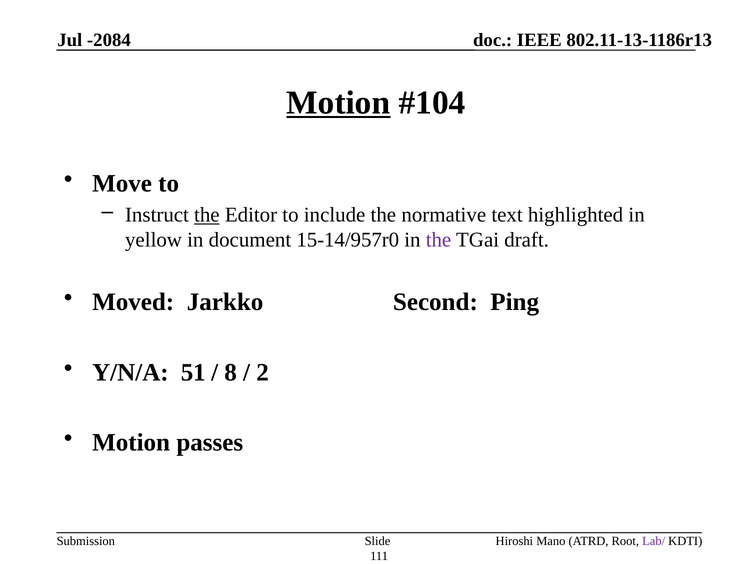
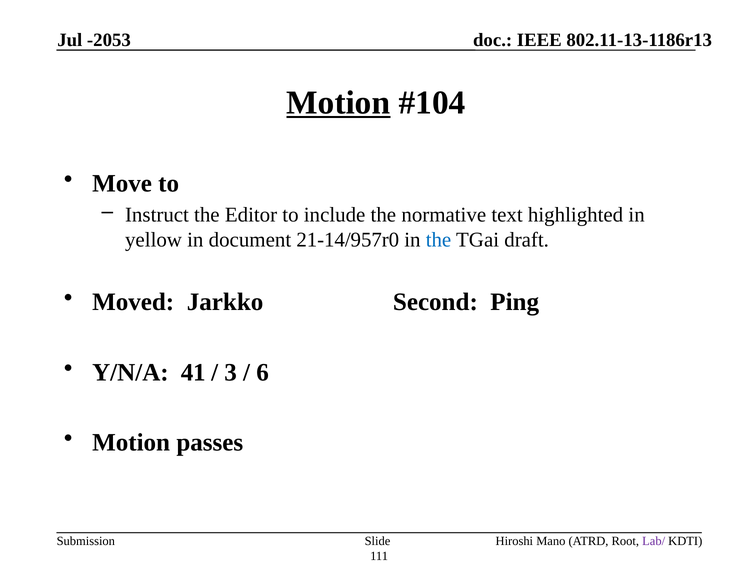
-2084: -2084 -> -2053
the at (207, 215) underline: present -> none
15-14/957r0: 15-14/957r0 -> 21-14/957r0
the at (438, 240) colour: purple -> blue
51: 51 -> 41
8: 8 -> 3
2: 2 -> 6
